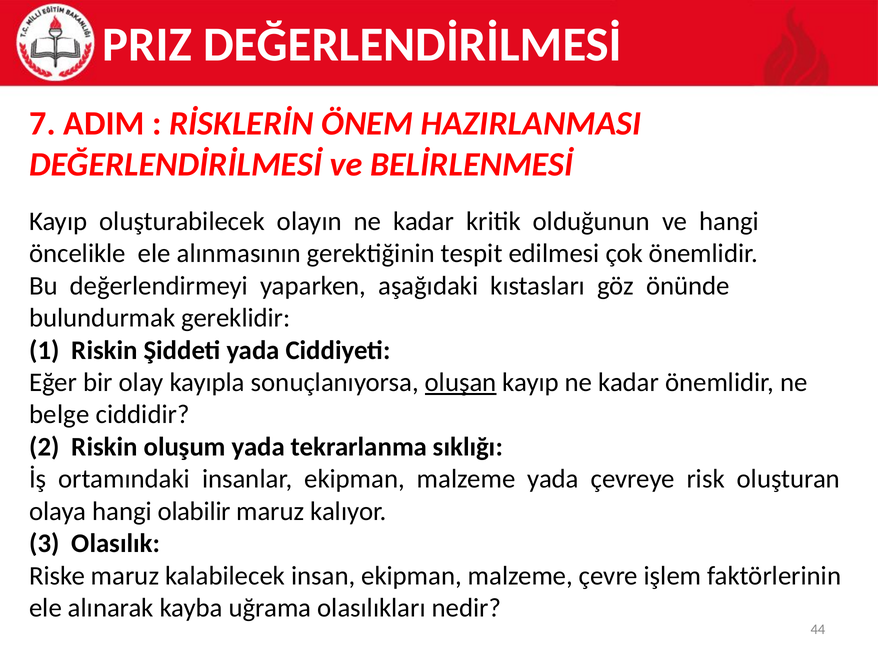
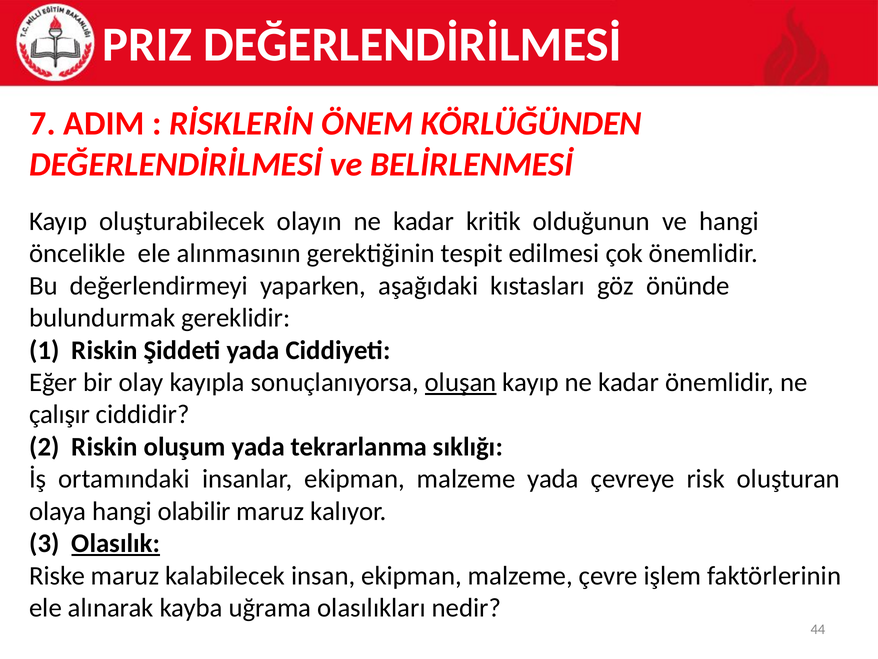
HAZIRLANMASI: HAZIRLANMASI -> KÖRLÜĞÜNDEN
belge: belge -> çalışır
Olasılık underline: none -> present
